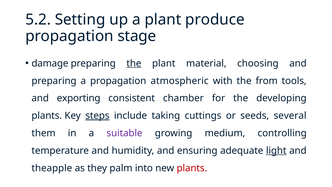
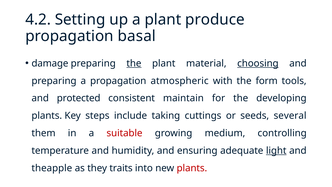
5.2: 5.2 -> 4.2
stage: stage -> basal
choosing underline: none -> present
from: from -> form
exporting: exporting -> protected
chamber: chamber -> maintain
steps underline: present -> none
suitable colour: purple -> red
palm: palm -> traits
